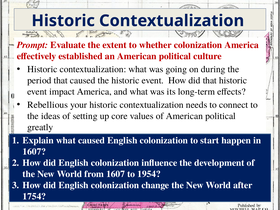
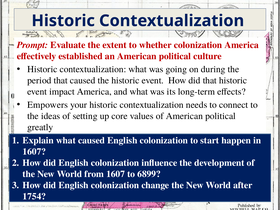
Rebellious: Rebellious -> Empowers
1954: 1954 -> 6899
